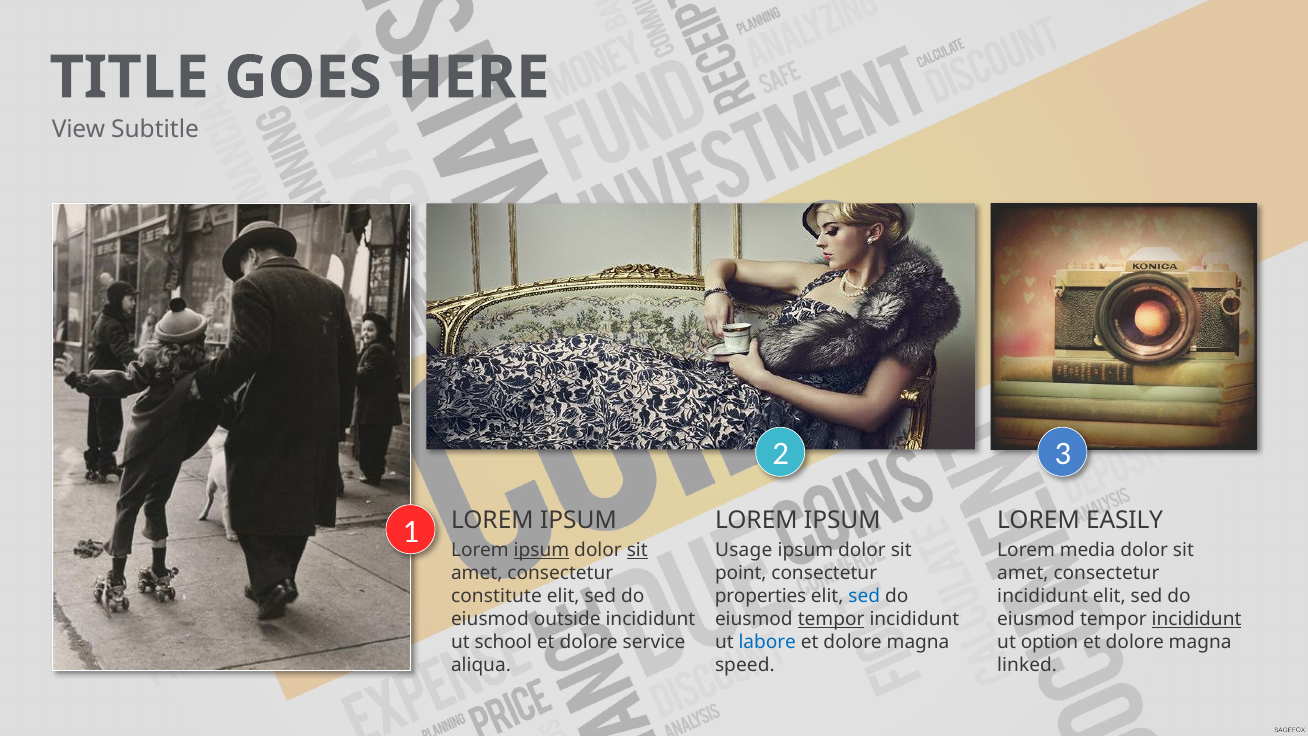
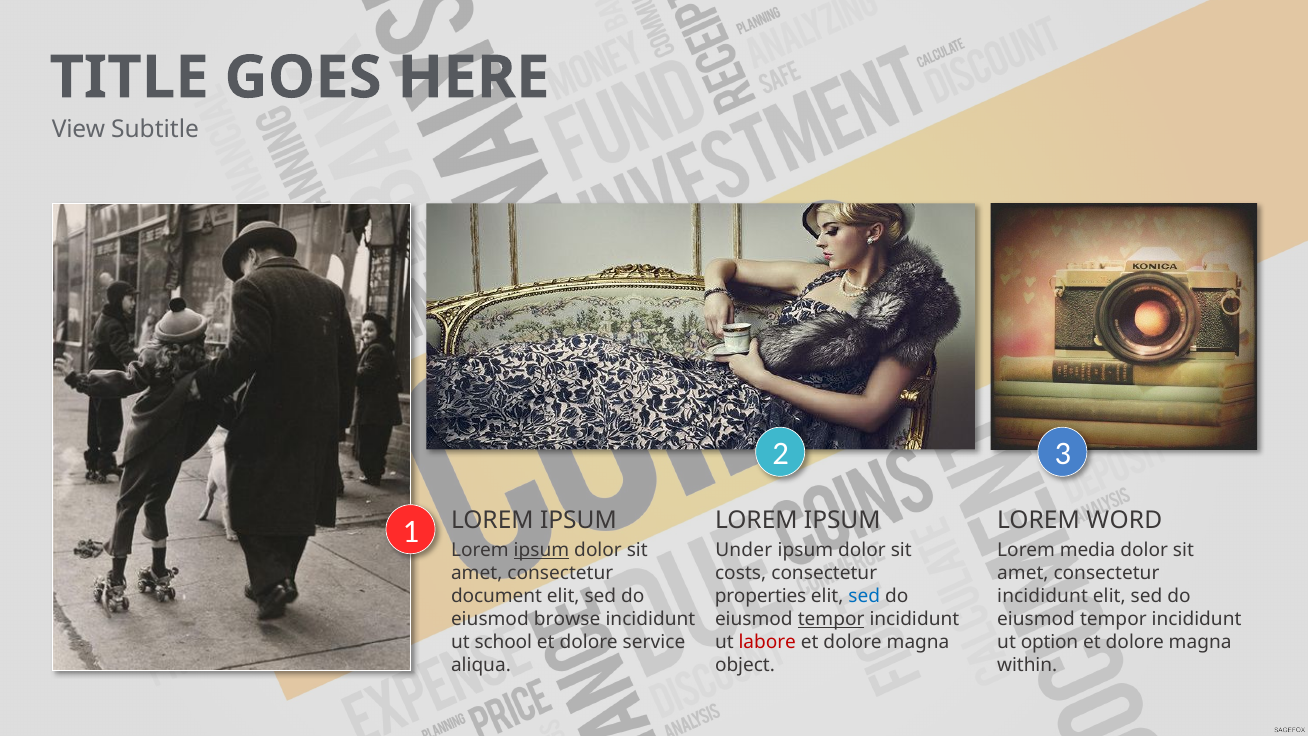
EASILY: EASILY -> WORD
sit at (637, 550) underline: present -> none
Usage: Usage -> Under
point: point -> costs
constitute: constitute -> document
outside: outside -> browse
incididunt at (1197, 619) underline: present -> none
labore colour: blue -> red
speed: speed -> object
linked: linked -> within
